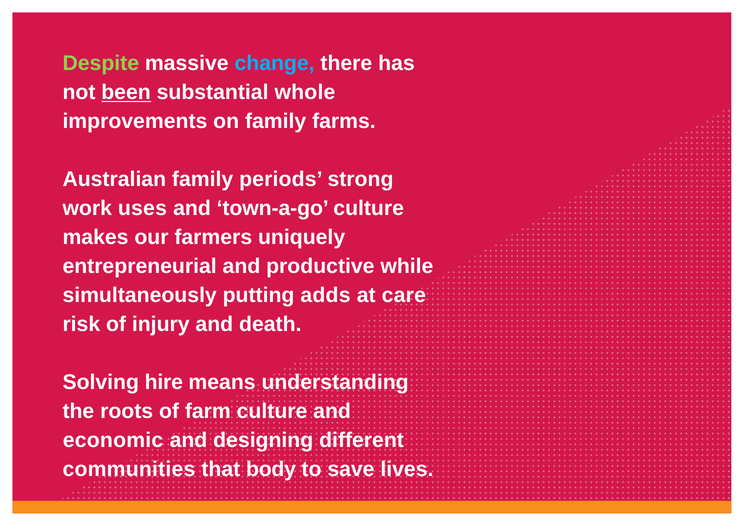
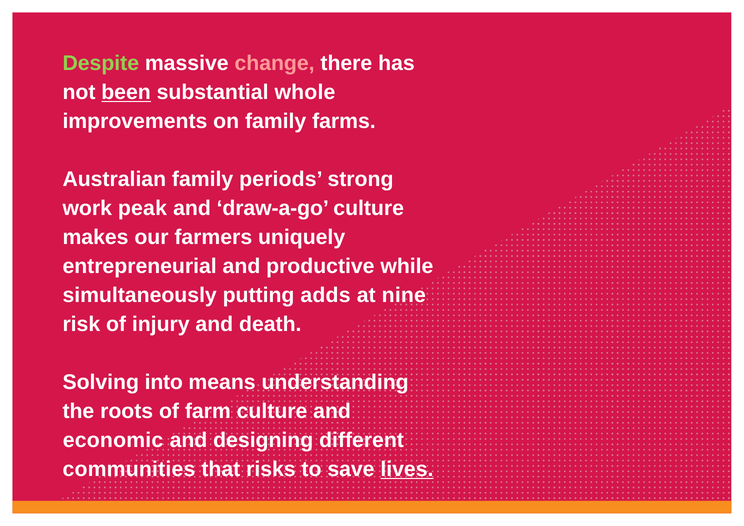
change colour: light blue -> pink
uses: uses -> peak
town-a-go: town-a-go -> draw-a-go
care: care -> nine
hire: hire -> into
body: body -> risks
lives underline: none -> present
